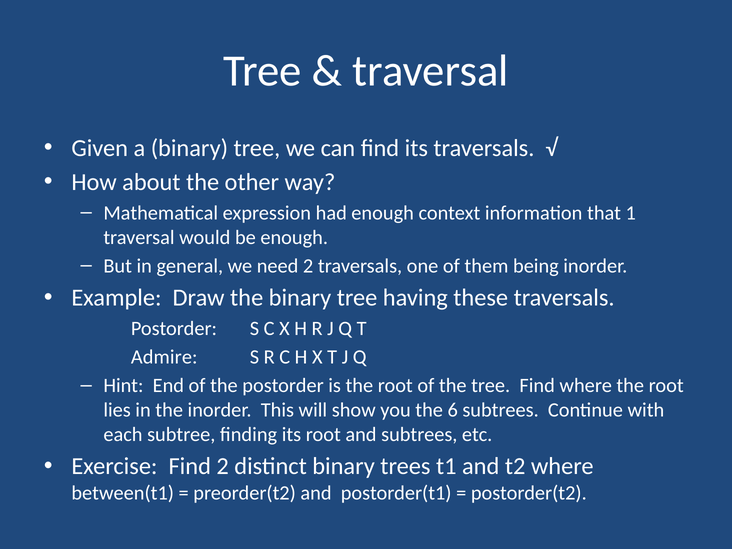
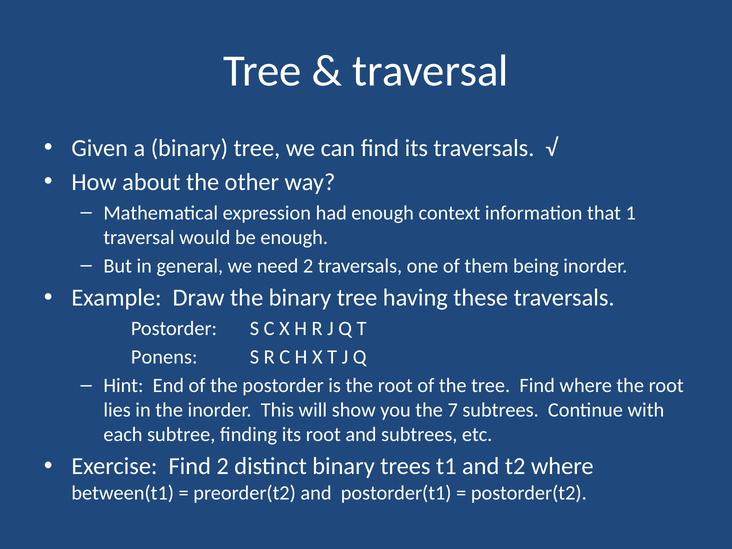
Admire: Admire -> Ponens
6: 6 -> 7
